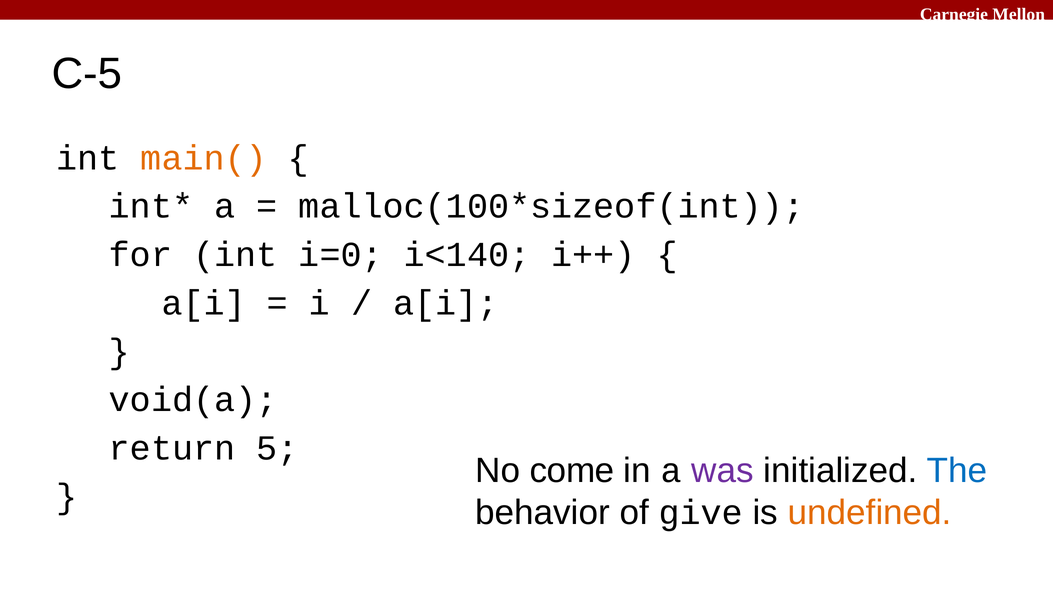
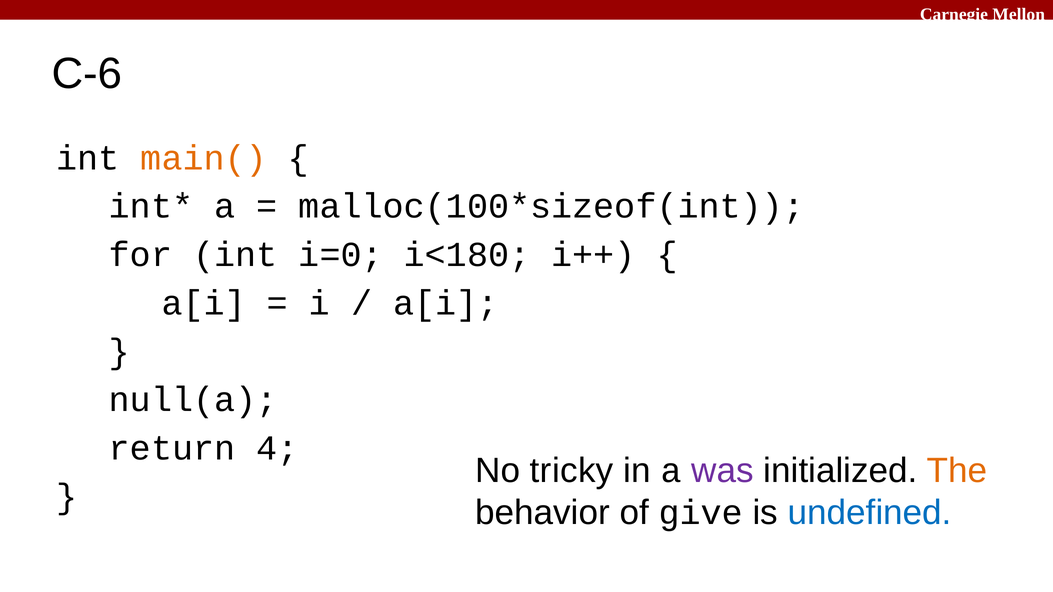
C-5: C-5 -> C-6
i<140: i<140 -> i<180
void(a: void(a -> null(a
5: 5 -> 4
come: come -> tricky
The colour: blue -> orange
undefined colour: orange -> blue
